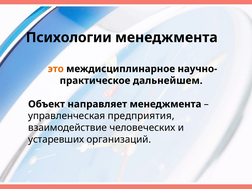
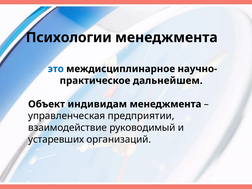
это colour: orange -> blue
направляет: направляет -> индивидам
предприятия: предприятия -> предприятии
человеческих: человеческих -> руководимый
